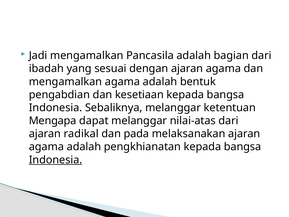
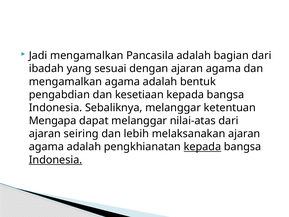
radikal: radikal -> seiring
pada: pada -> lebih
kepada at (202, 147) underline: none -> present
